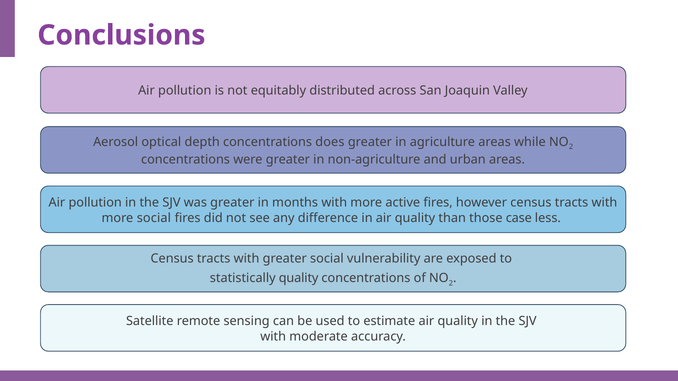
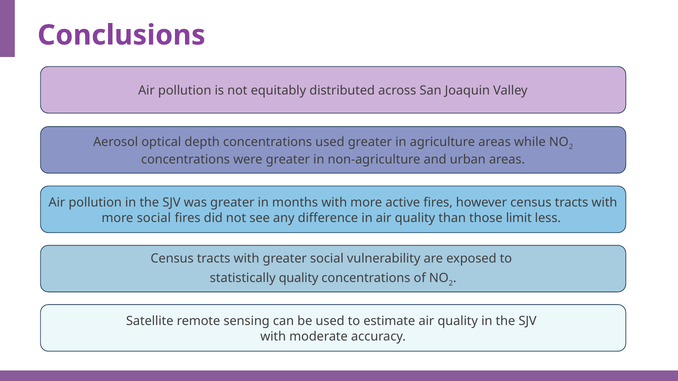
concentrations does: does -> used
case: case -> limit
